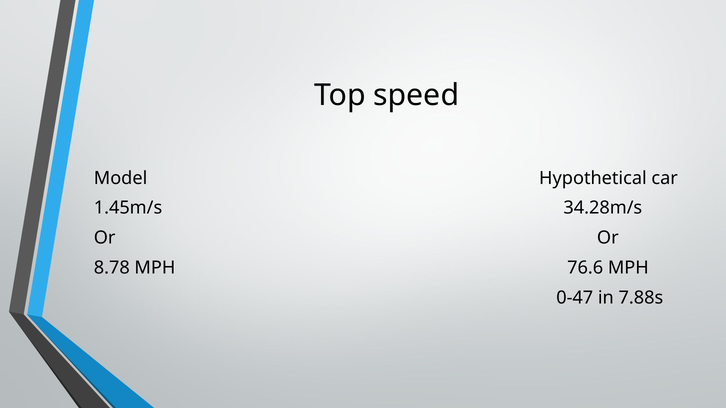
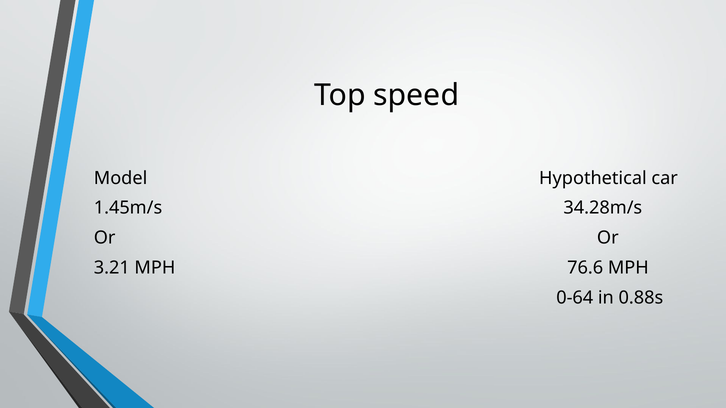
8.78: 8.78 -> 3.21
0-47: 0-47 -> 0-64
7.88s: 7.88s -> 0.88s
